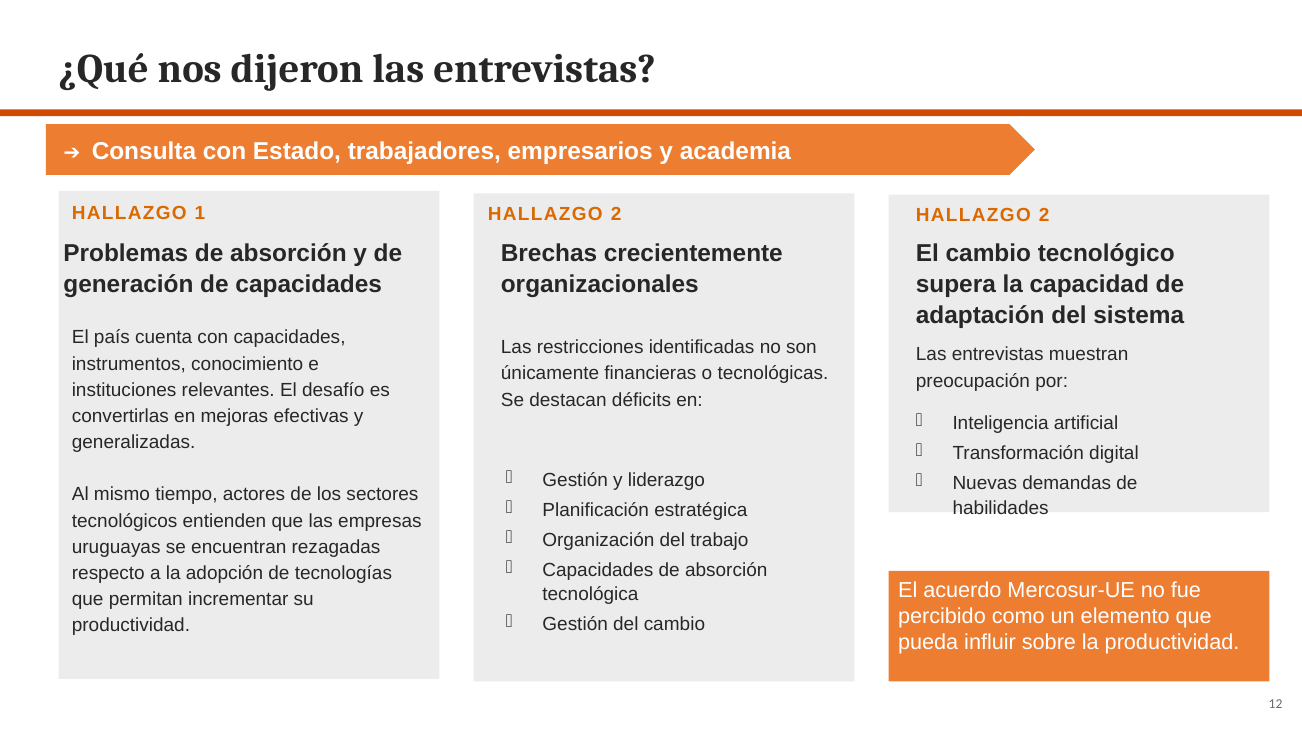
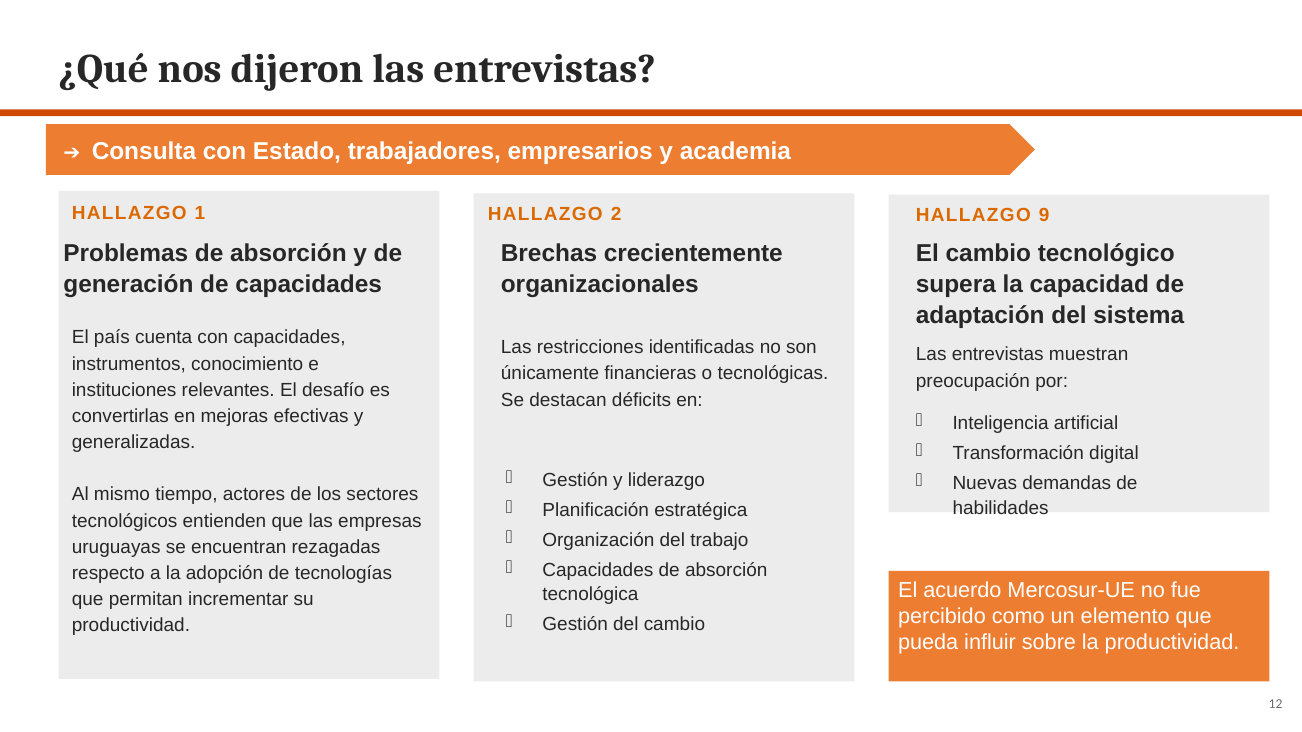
2 at (1044, 215): 2 -> 9
